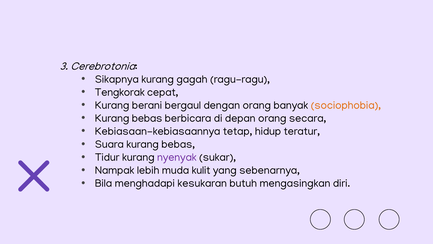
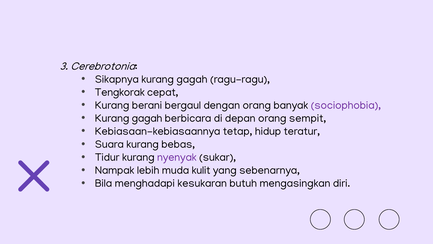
sociophobia colour: orange -> purple
bebas at (147, 118): bebas -> gagah
secara: secara -> sempit
